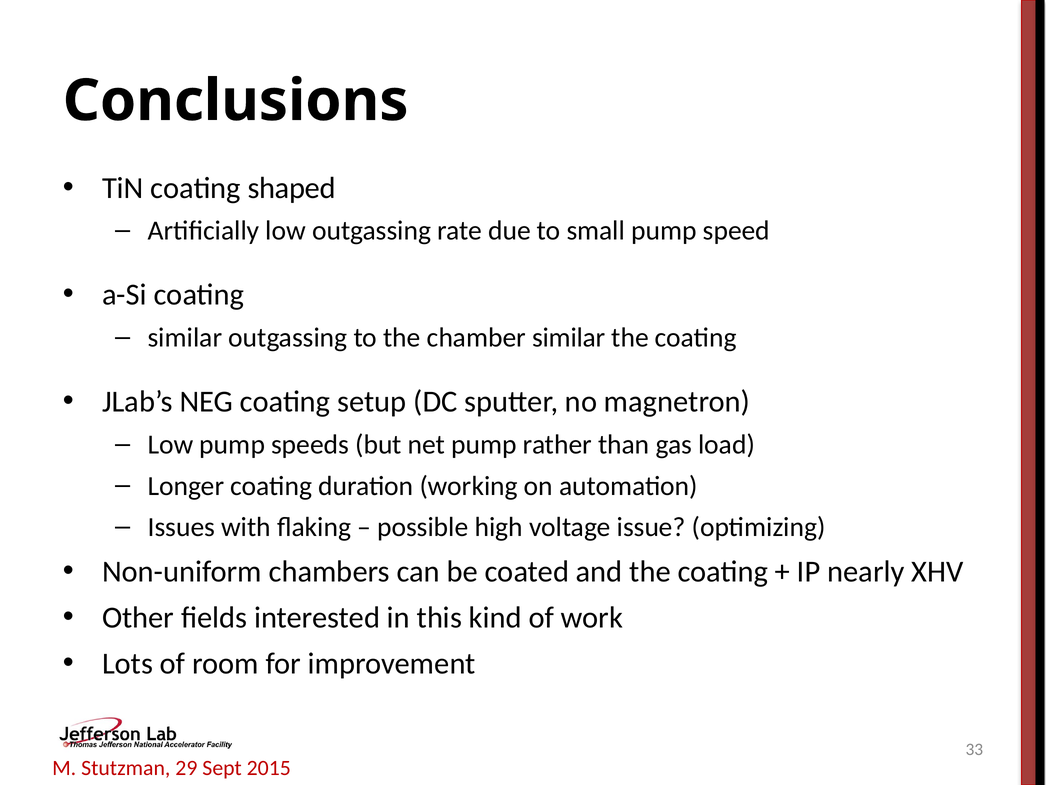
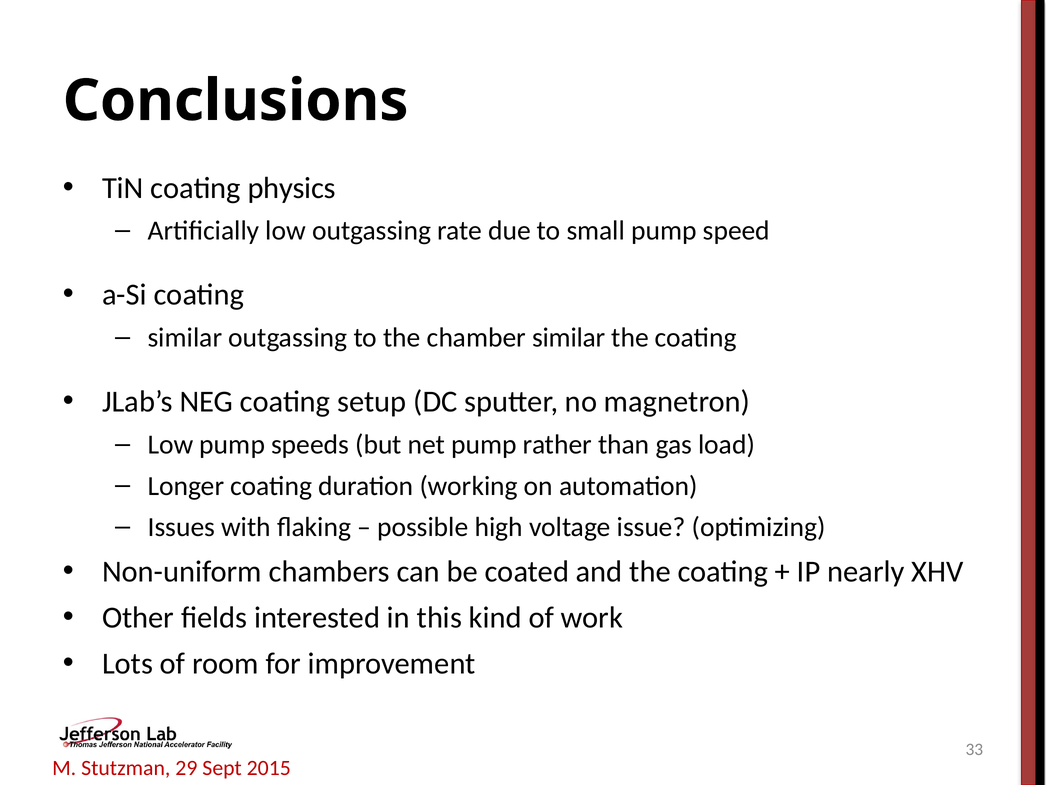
shaped: shaped -> physics
